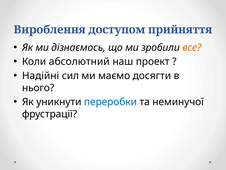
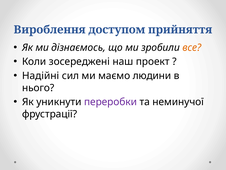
абсолютний: абсолютний -> зосереджені
досягти: досягти -> людини
переробки colour: blue -> purple
